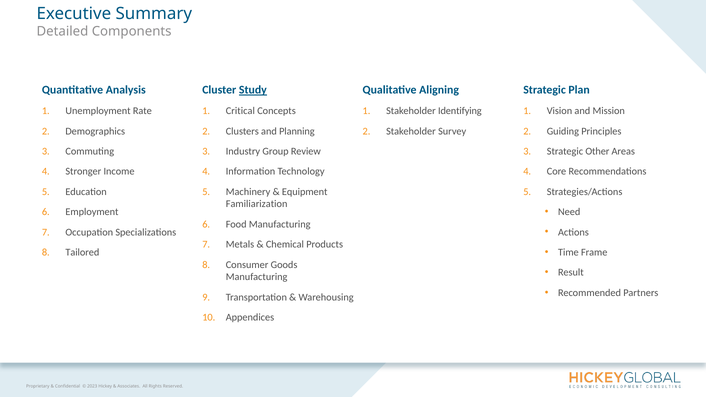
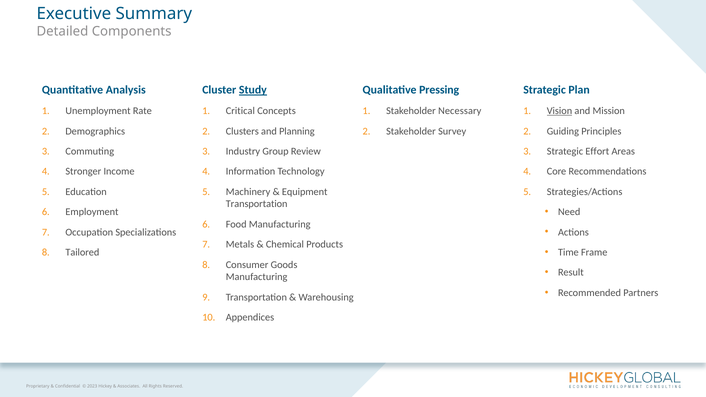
Aligning: Aligning -> Pressing
Identifying: Identifying -> Necessary
Vision underline: none -> present
Other: Other -> Effort
Familiarization at (257, 204): Familiarization -> Transportation
